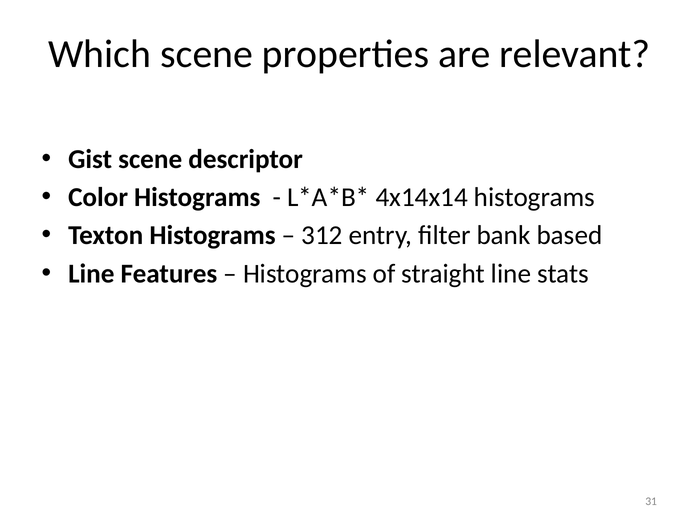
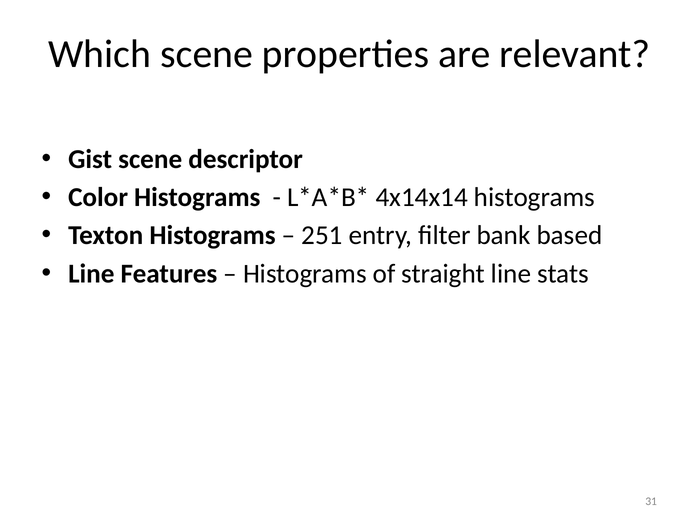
312: 312 -> 251
